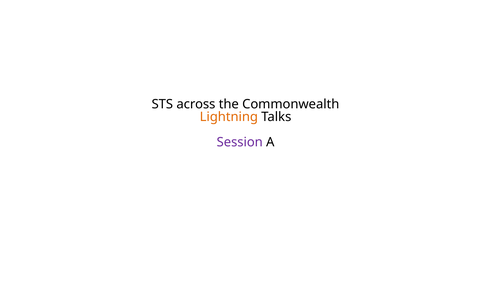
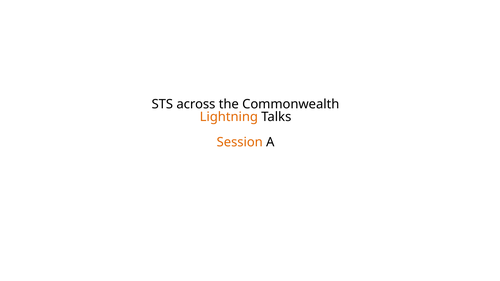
Session colour: purple -> orange
